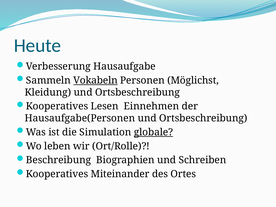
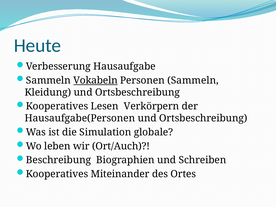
Personen Möglichst: Möglichst -> Sammeln
Einnehmen: Einnehmen -> Verkörpern
globale underline: present -> none
Ort/Rolle: Ort/Rolle -> Ort/Auch
